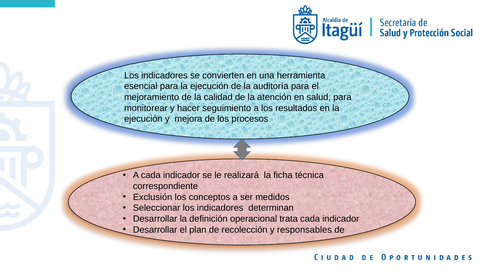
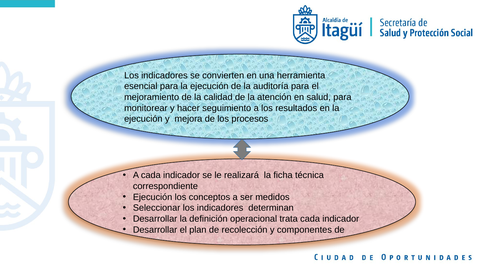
Exclusión at (153, 197): Exclusión -> Ejecución
responsables: responsables -> componentes
